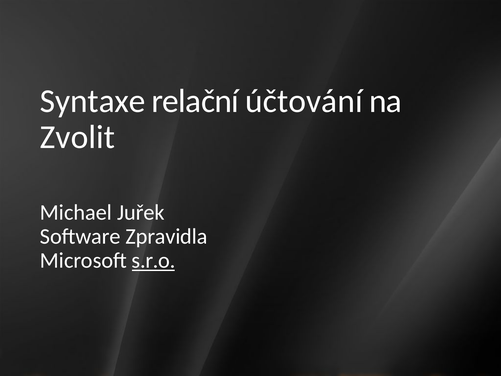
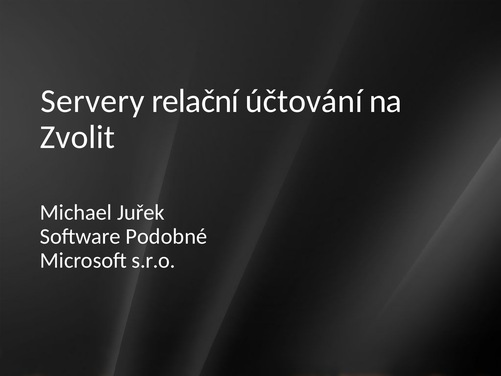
Syntaxe: Syntaxe -> Servery
Zpravidla: Zpravidla -> Podobné
s.r.o underline: present -> none
